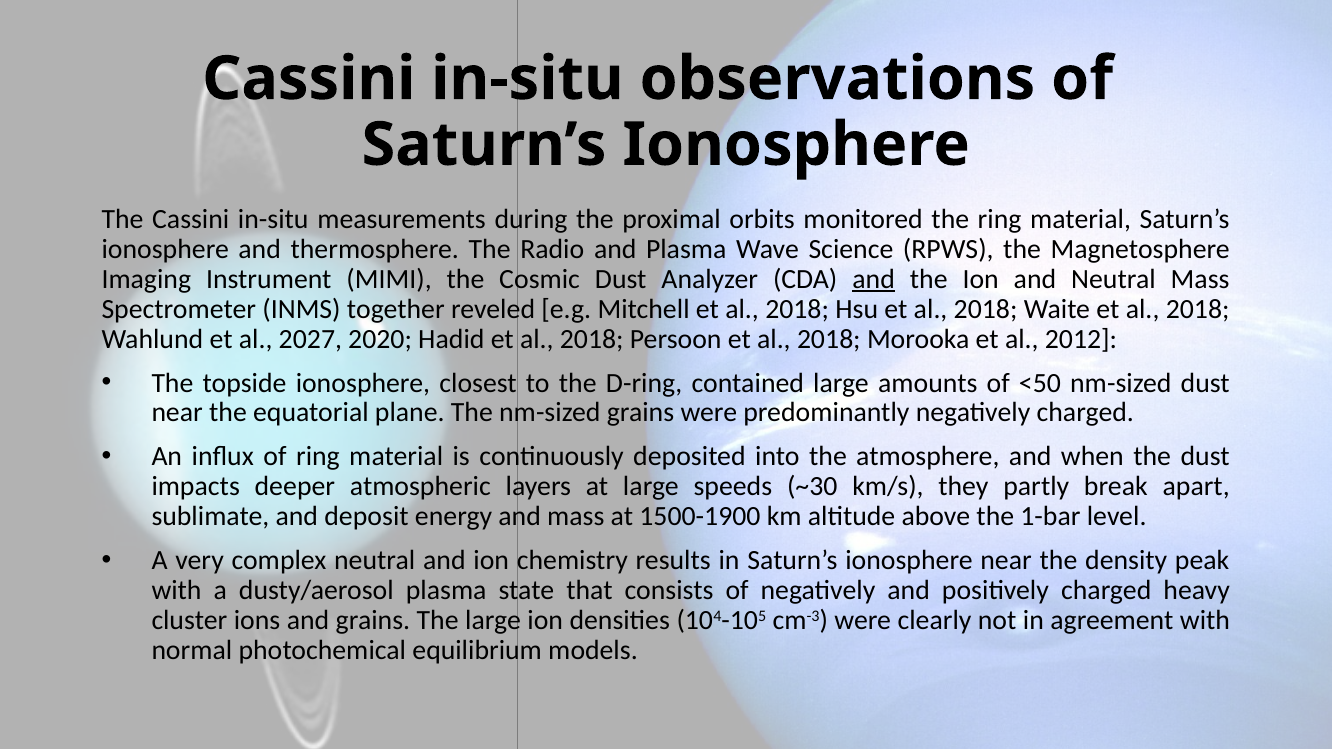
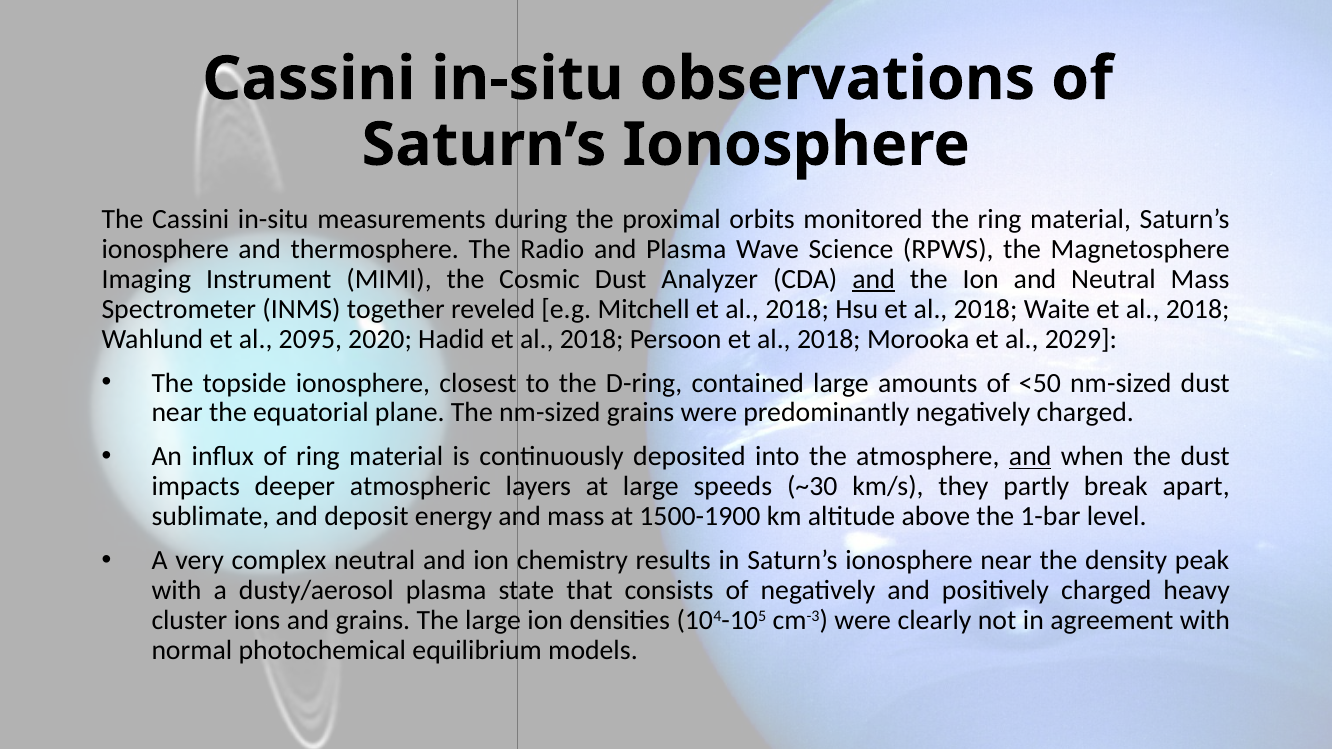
2027: 2027 -> 2095
2012: 2012 -> 2029
and at (1030, 457) underline: none -> present
